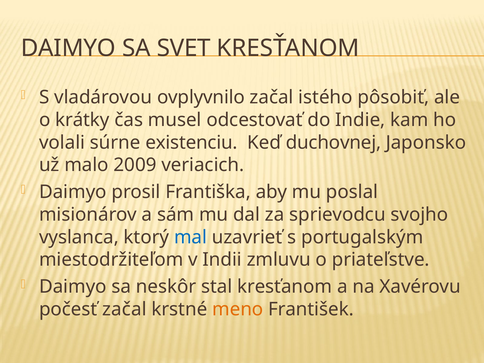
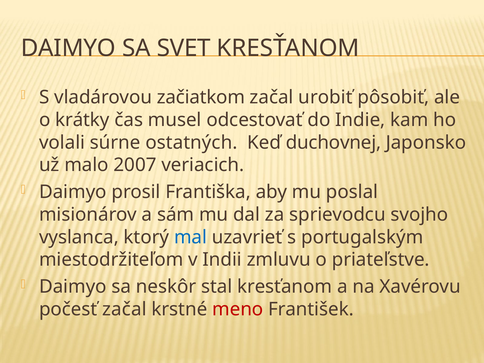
ovplyvnilo: ovplyvnilo -> začiatkom
istého: istého -> urobiť
existenciu: existenciu -> ostatných
2009: 2009 -> 2007
meno colour: orange -> red
